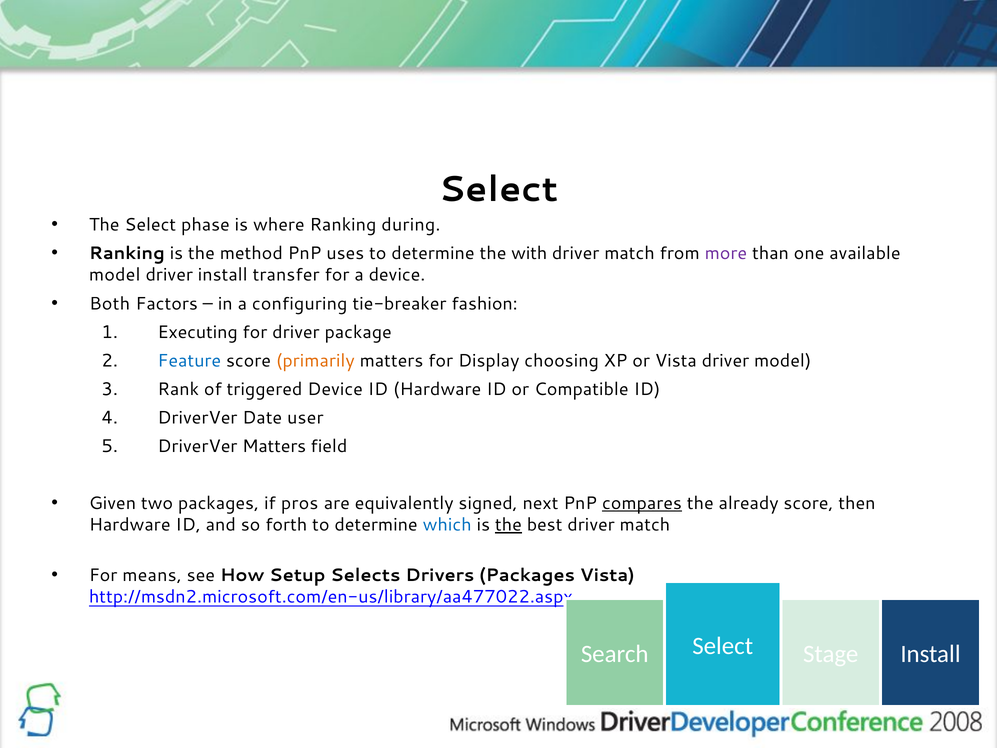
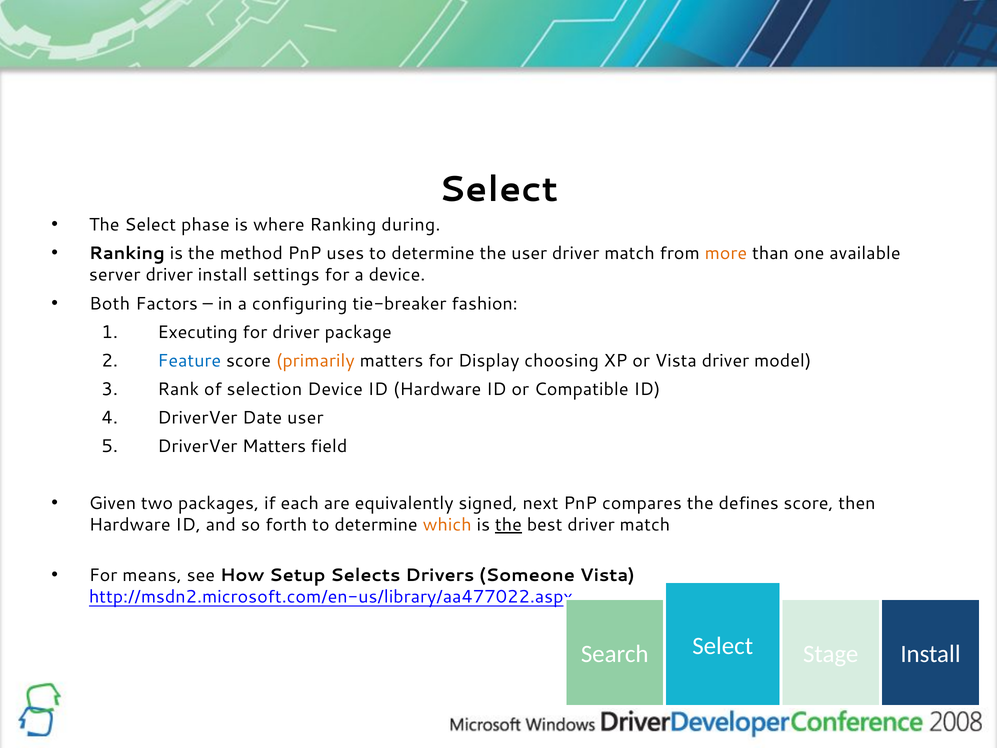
the with: with -> user
more colour: purple -> orange
model at (115, 275): model -> server
transfer: transfer -> settings
triggered: triggered -> selection
pros: pros -> each
compares underline: present -> none
already: already -> defines
which colour: blue -> orange
Drivers Packages: Packages -> Someone
